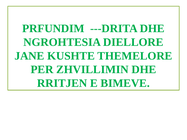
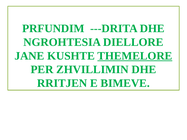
THEMELORE underline: none -> present
